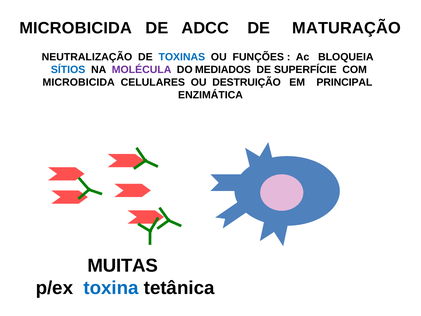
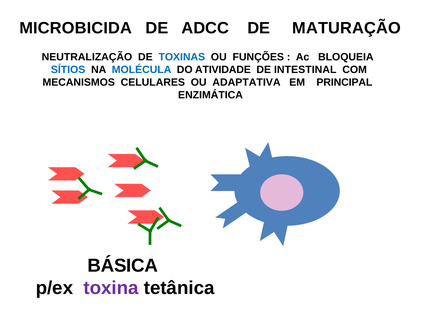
MOLÉCULA colour: purple -> blue
MEDIADOS: MEDIADOS -> ATIVIDADE
SUPERFÍCIE: SUPERFÍCIE -> INTESTINAL
MICROBICIDA at (79, 82): MICROBICIDA -> MECANISMOS
DESTRUIÇÃO: DESTRUIÇÃO -> ADAPTATIVA
MUITAS: MUITAS -> BÁSICA
toxina colour: blue -> purple
